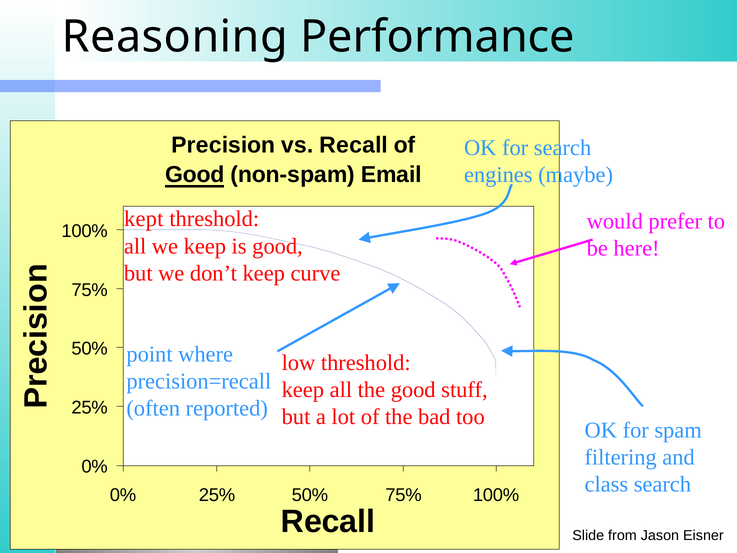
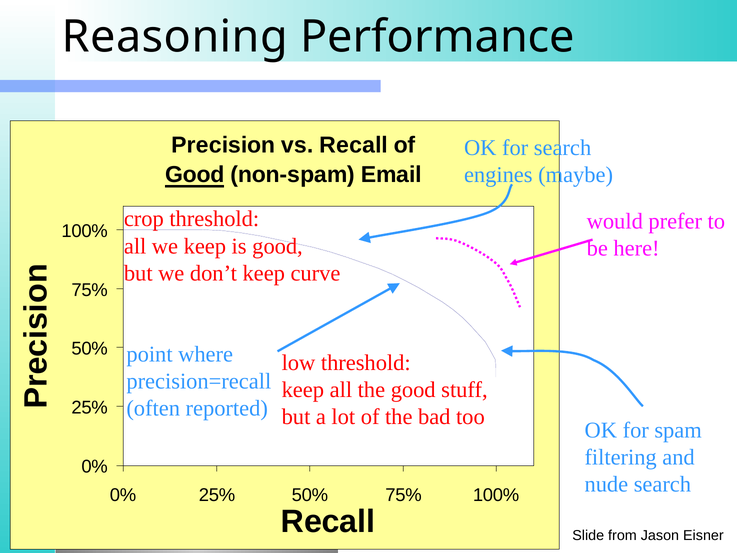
kept: kept -> crop
class: class -> nude
